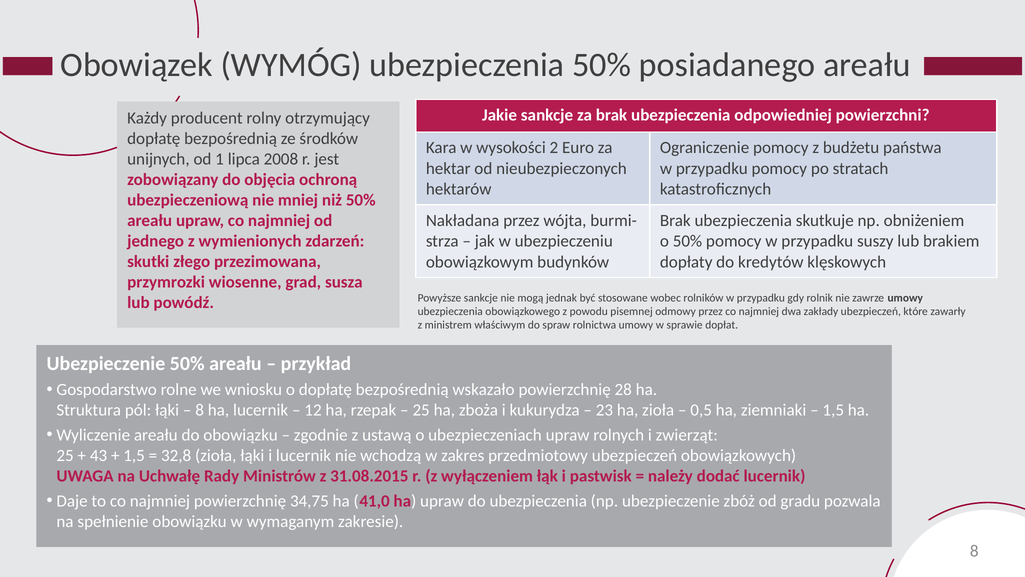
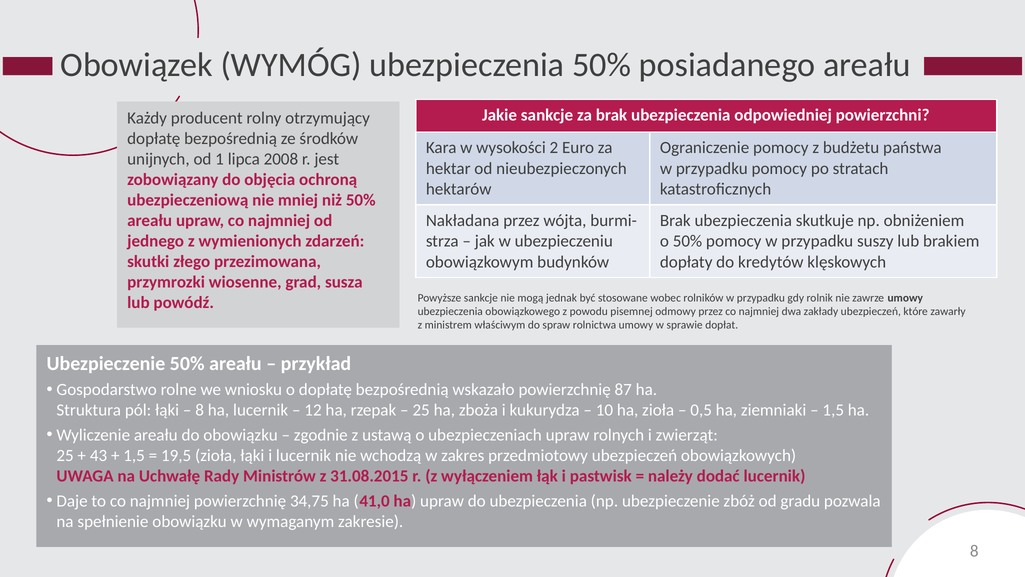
28: 28 -> 87
23: 23 -> 10
32,8: 32,8 -> 19,5
